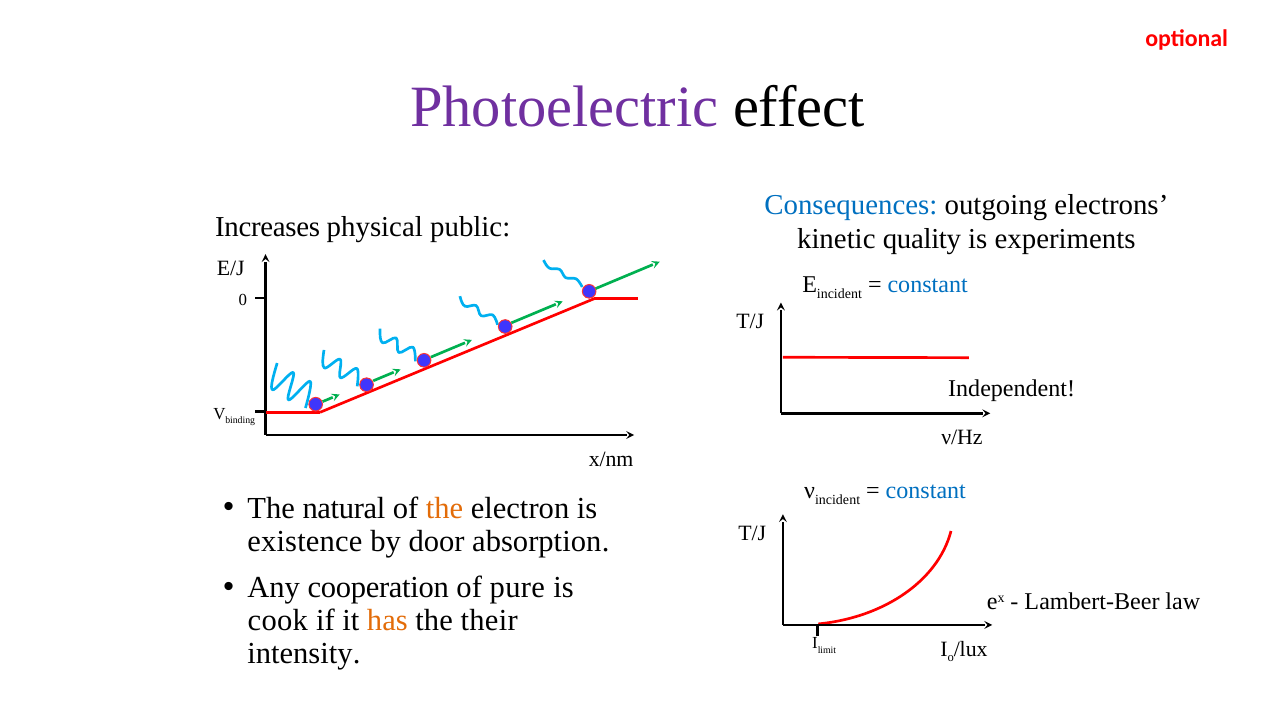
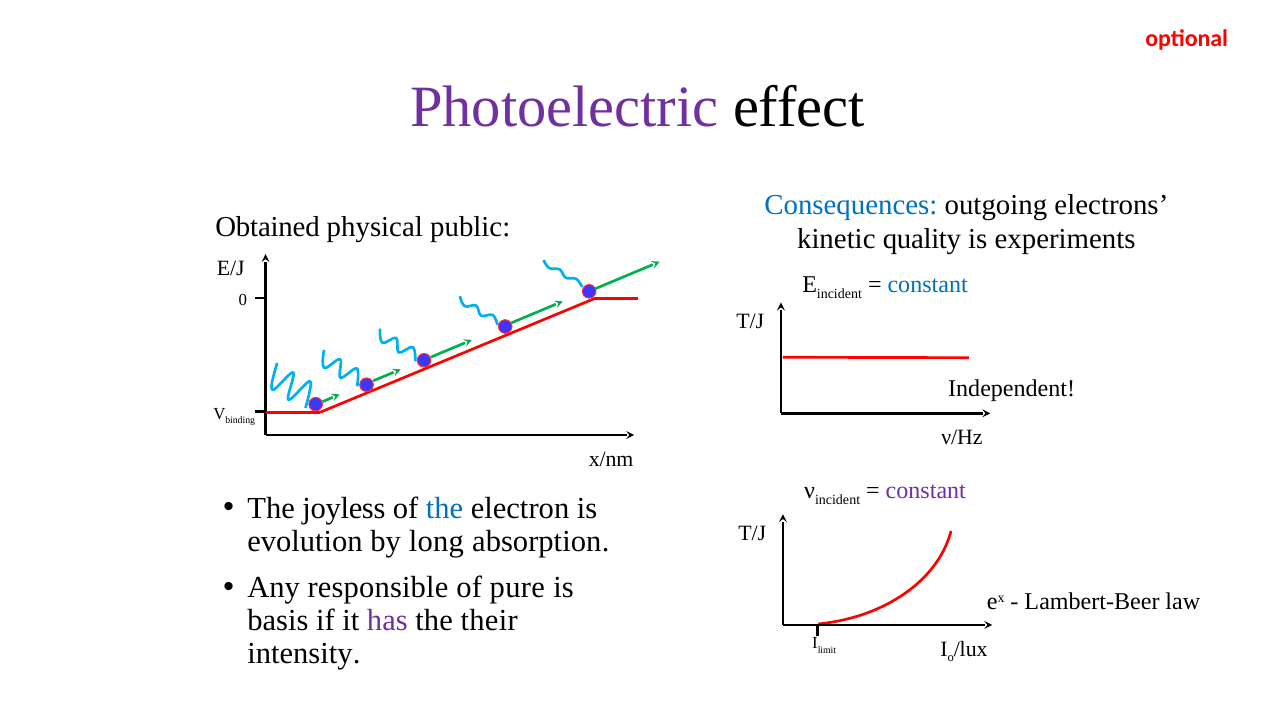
Increases: Increases -> Obtained
constant at (926, 490) colour: blue -> purple
natural: natural -> joyless
the at (445, 508) colour: orange -> blue
existence: existence -> evolution
door: door -> long
cooperation: cooperation -> responsible
cook: cook -> basis
has colour: orange -> purple
